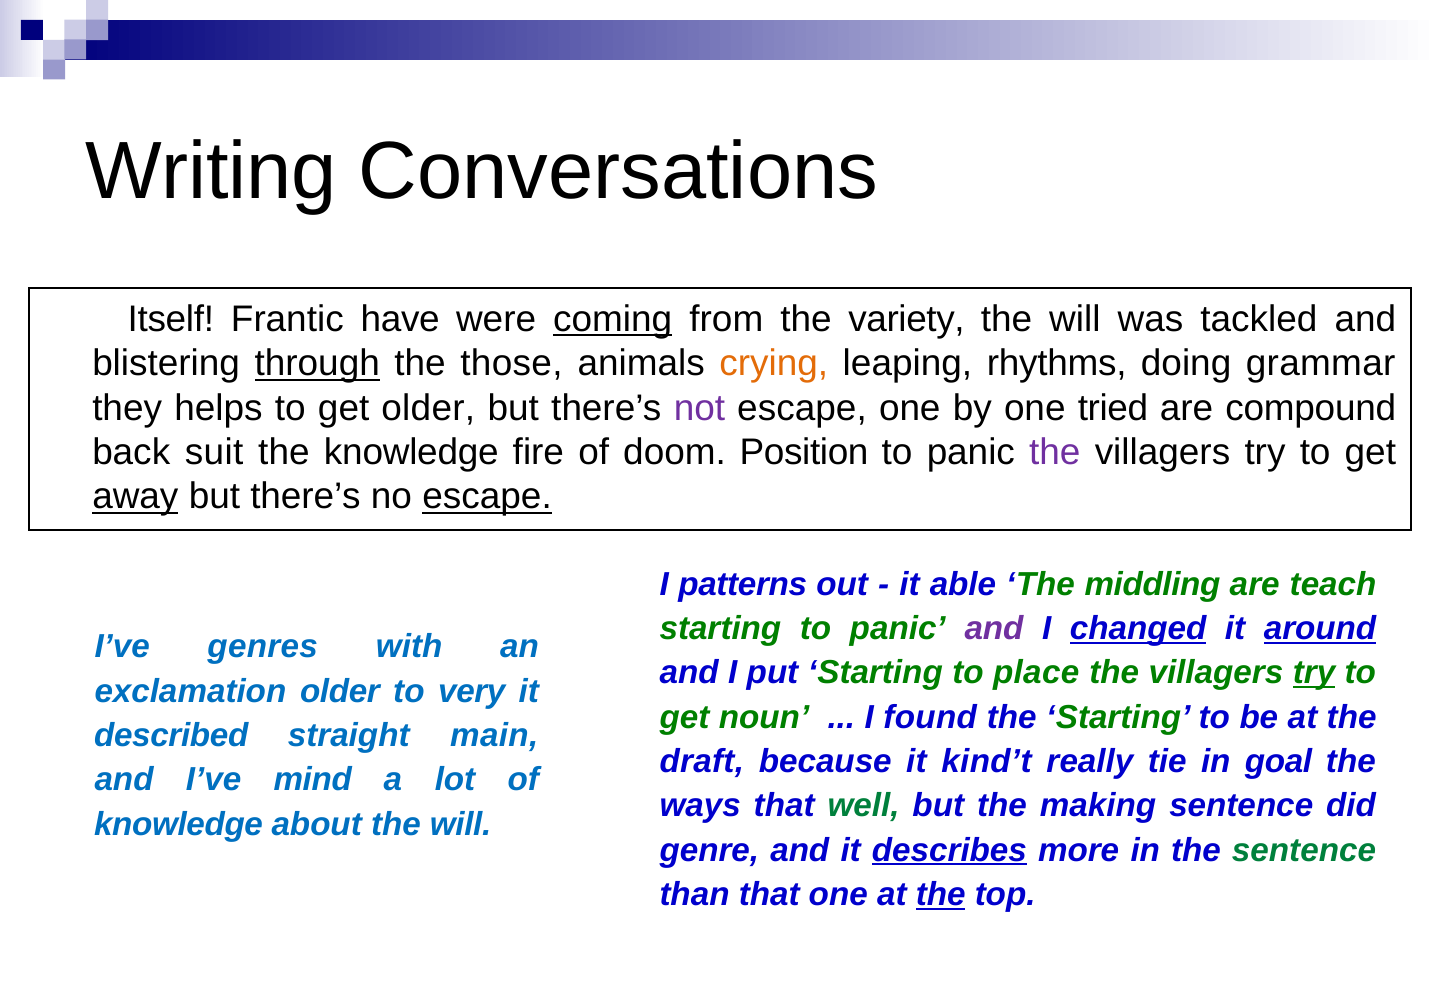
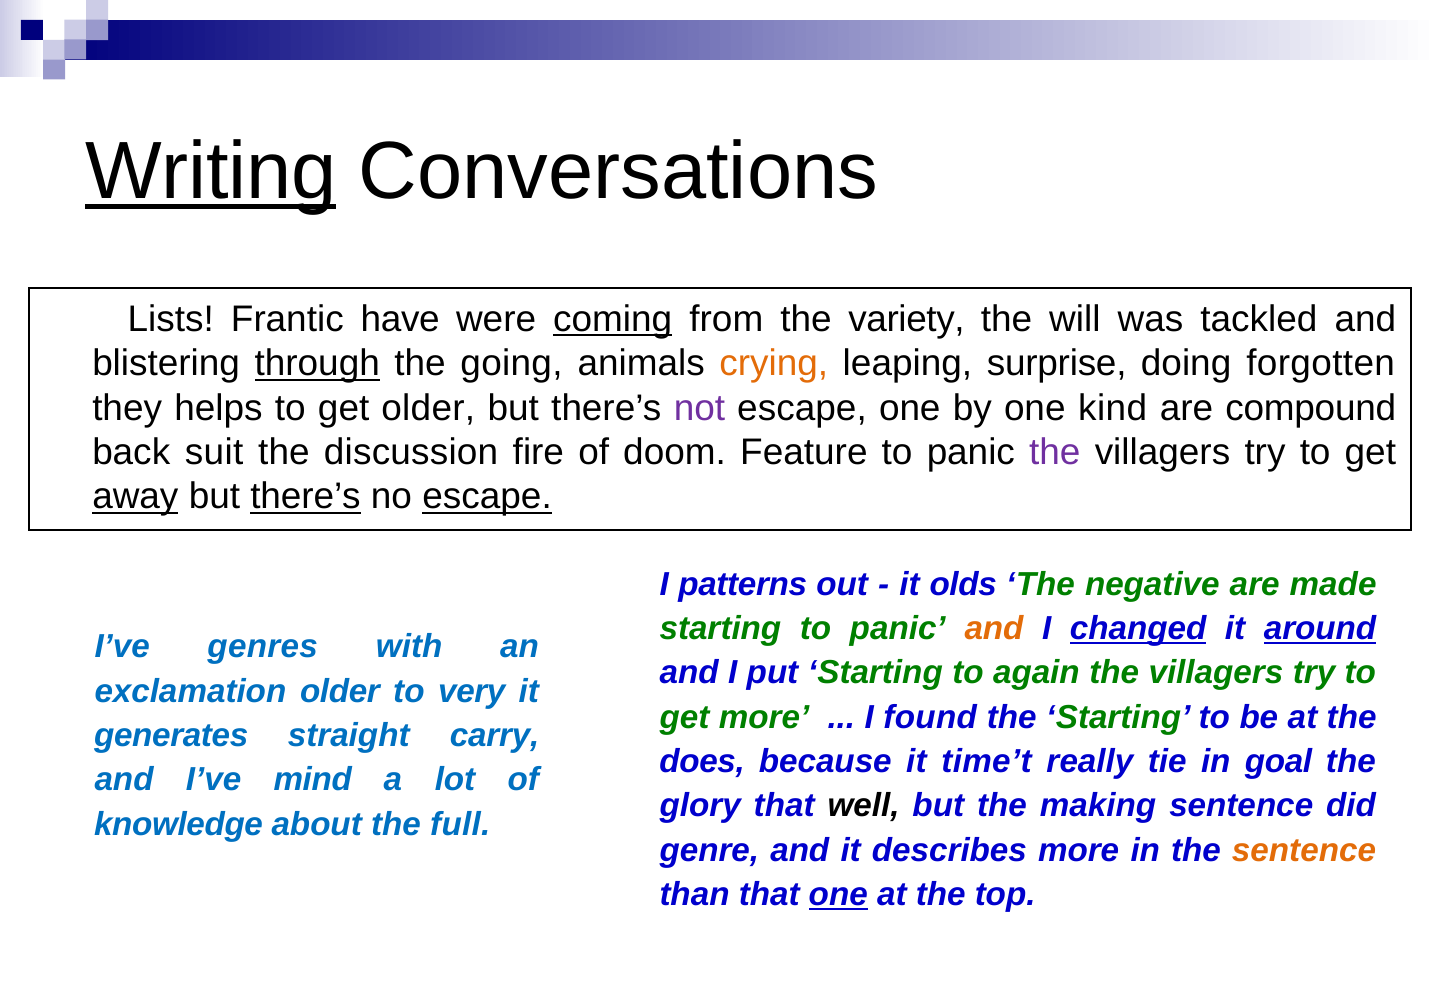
Writing underline: none -> present
Itself: Itself -> Lists
those: those -> going
rhythms: rhythms -> surprise
grammar: grammar -> forgotten
tried: tried -> kind
the knowledge: knowledge -> discussion
Position: Position -> Feature
there’s at (306, 497) underline: none -> present
able: able -> olds
middling: middling -> negative
teach: teach -> made
and at (994, 628) colour: purple -> orange
place: place -> again
try at (1314, 673) underline: present -> none
get noun: noun -> more
described: described -> generates
main: main -> carry
draft: draft -> does
kind’t: kind’t -> time’t
ways: ways -> glory
well colour: green -> black
about the will: will -> full
describes underline: present -> none
sentence at (1304, 850) colour: green -> orange
one at (838, 894) underline: none -> present
the at (941, 894) underline: present -> none
